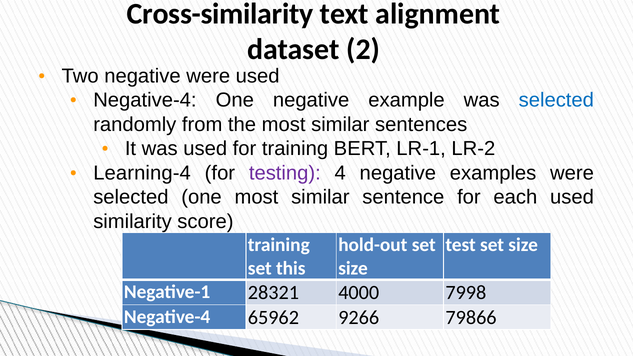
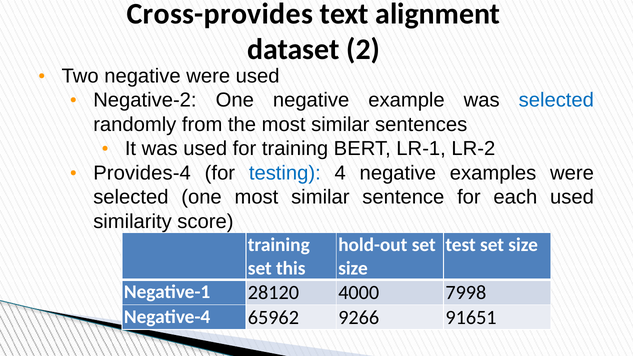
Cross-similarity: Cross-similarity -> Cross-provides
Negative-4 at (145, 100): Negative-4 -> Negative-2
Learning-4: Learning-4 -> Provides-4
testing colour: purple -> blue
28321: 28321 -> 28120
79866: 79866 -> 91651
